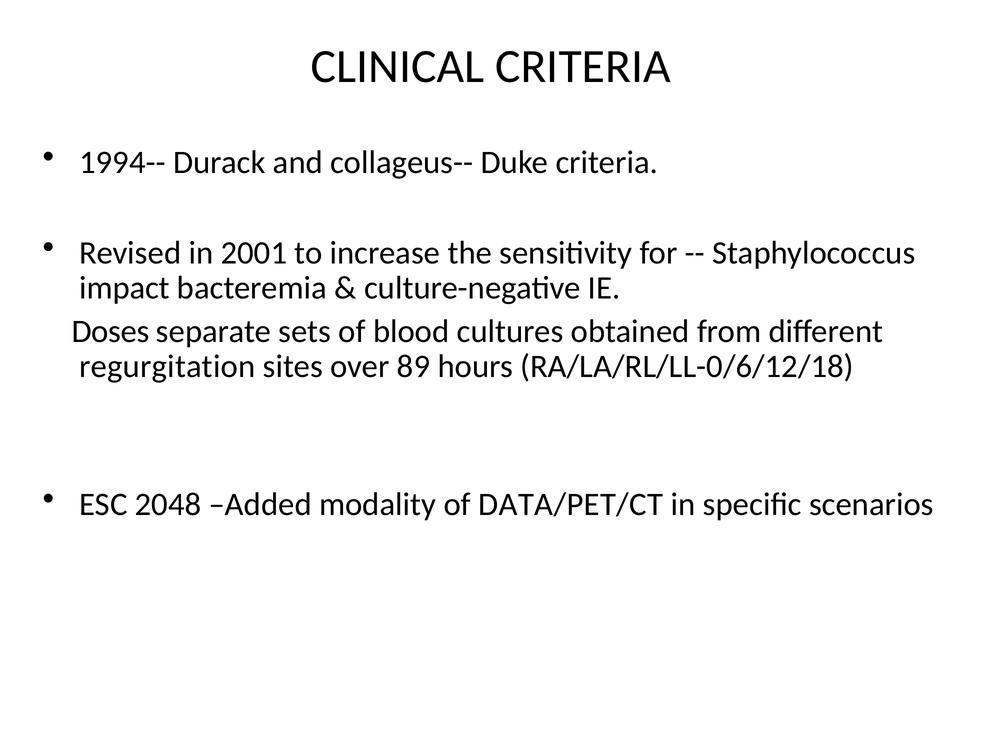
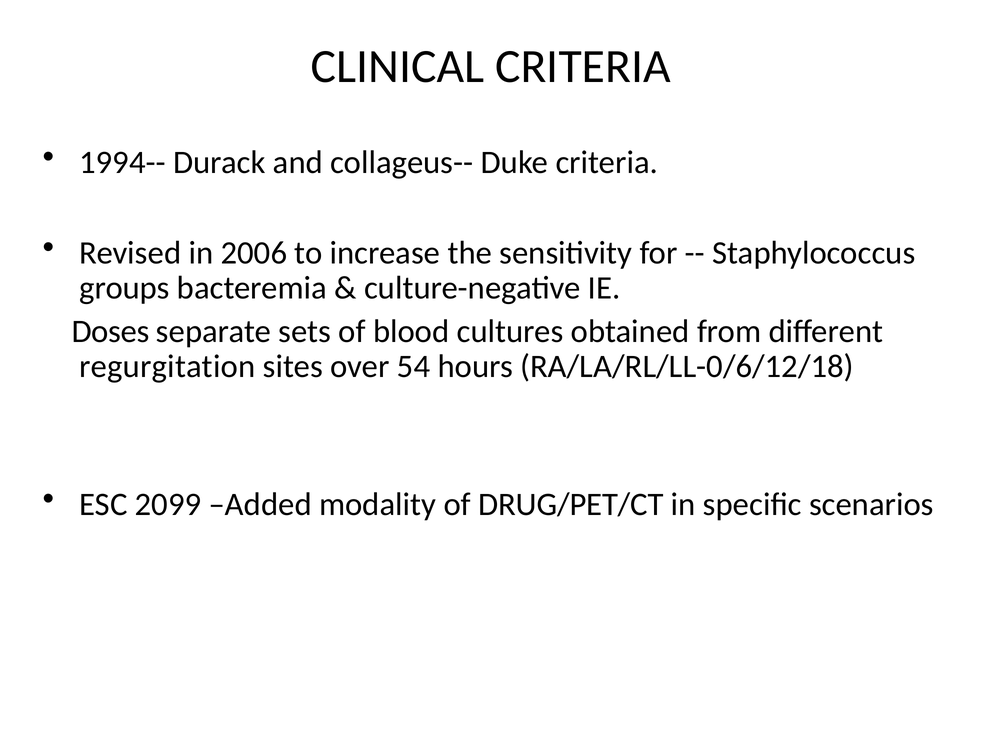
2001: 2001 -> 2006
impact: impact -> groups
89: 89 -> 54
2048: 2048 -> 2099
DATA/PET/CT: DATA/PET/CT -> DRUG/PET/CT
